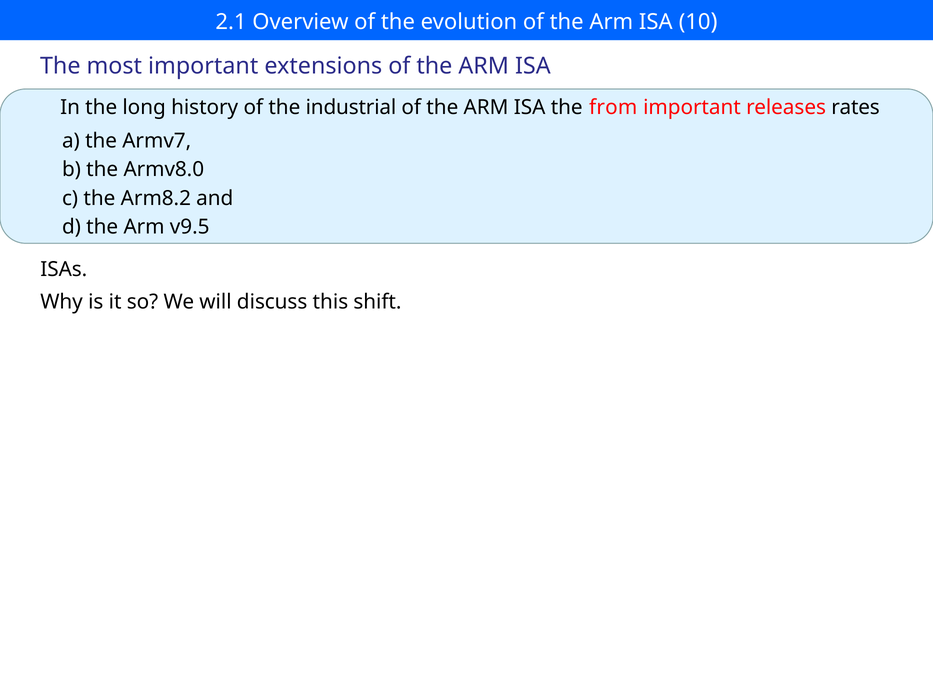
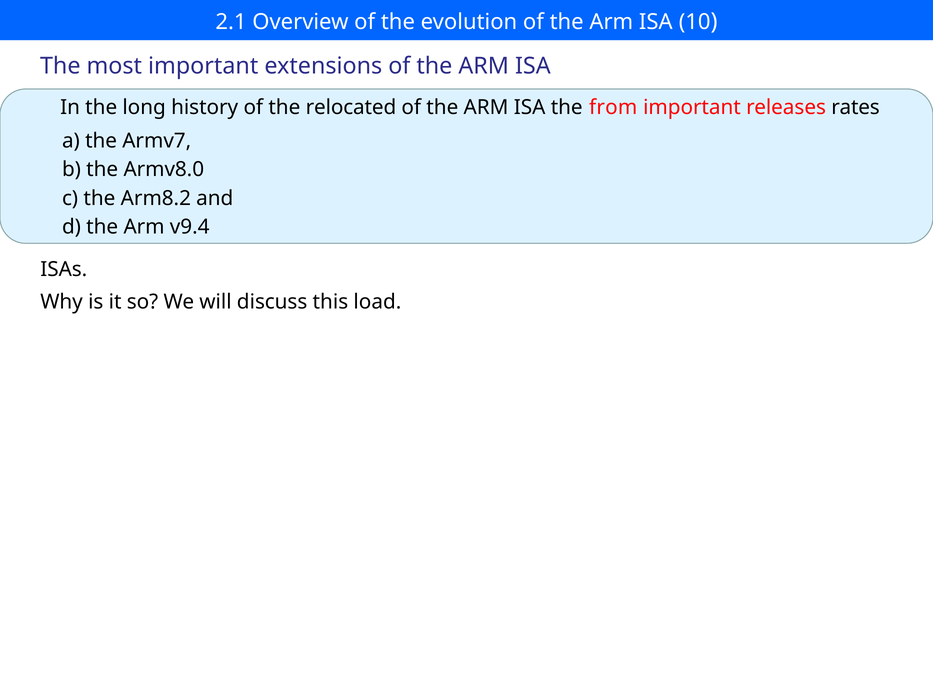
industrial: industrial -> relocated
v9.5: v9.5 -> v9.4
shift: shift -> load
